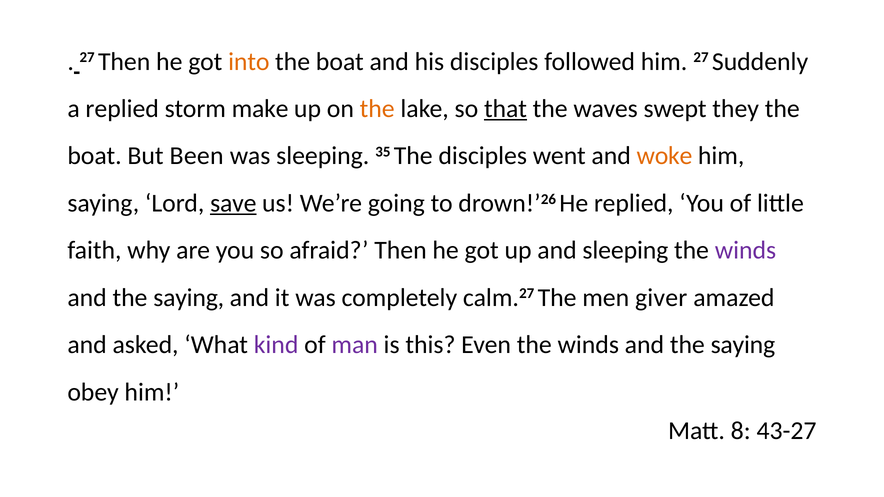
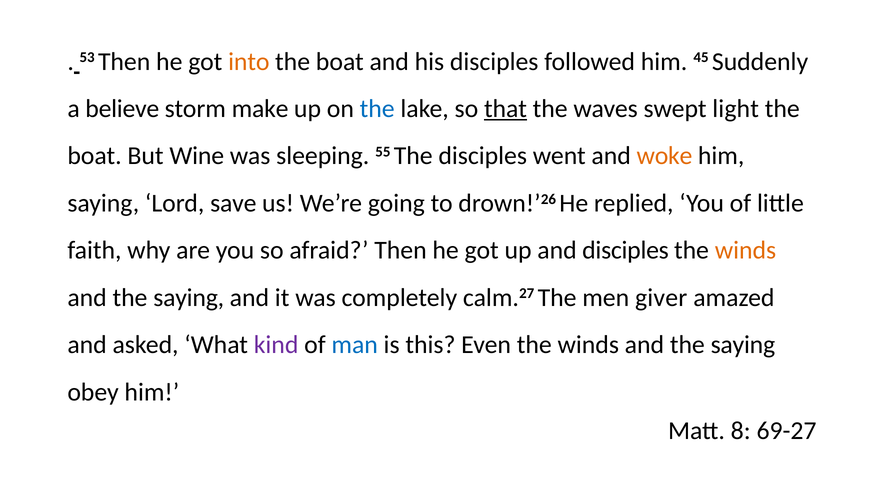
27 at (87, 57): 27 -> 53
him 27: 27 -> 45
a replied: replied -> believe
the at (377, 109) colour: orange -> blue
they: they -> light
Been: Been -> Wine
35: 35 -> 55
save underline: present -> none
and sleeping: sleeping -> disciples
winds at (745, 251) colour: purple -> orange
man colour: purple -> blue
43-27: 43-27 -> 69-27
